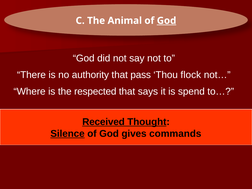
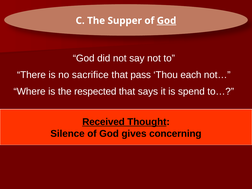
Animal: Animal -> Supper
authority: authority -> sacrifice
flock: flock -> each
Silence underline: present -> none
commands: commands -> concerning
